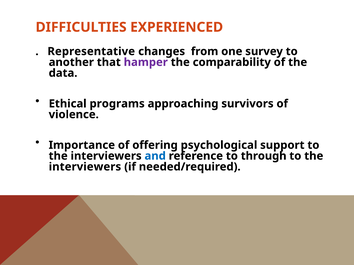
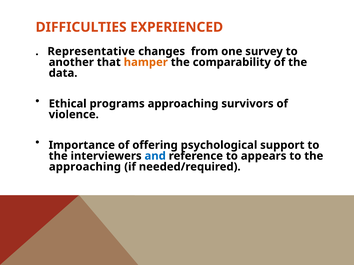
hamper colour: purple -> orange
through: through -> appears
interviewers at (85, 167): interviewers -> approaching
